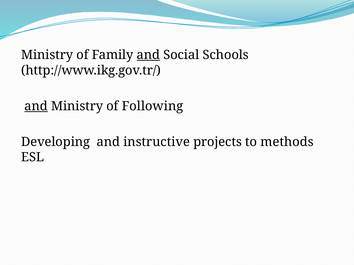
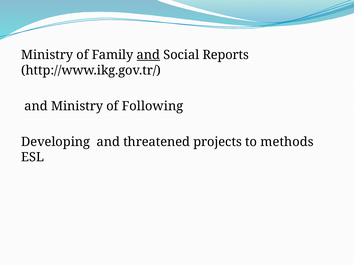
Schools: Schools -> Reports
and at (36, 106) underline: present -> none
instructive: instructive -> threatened
